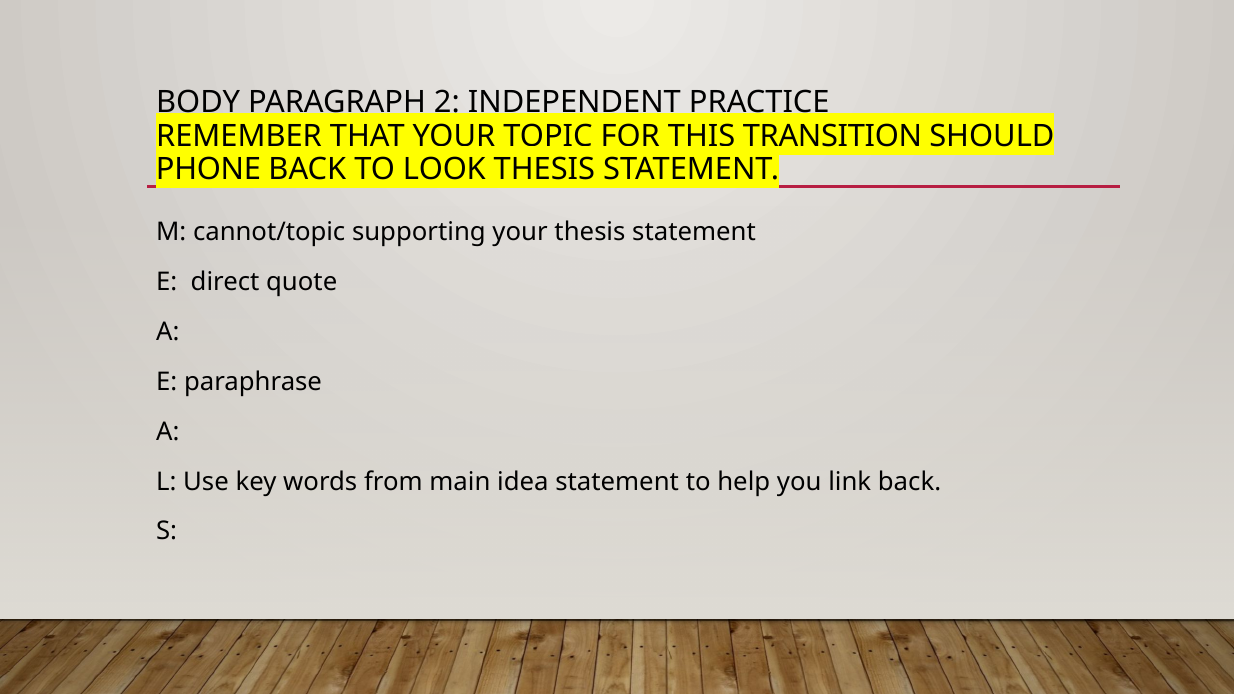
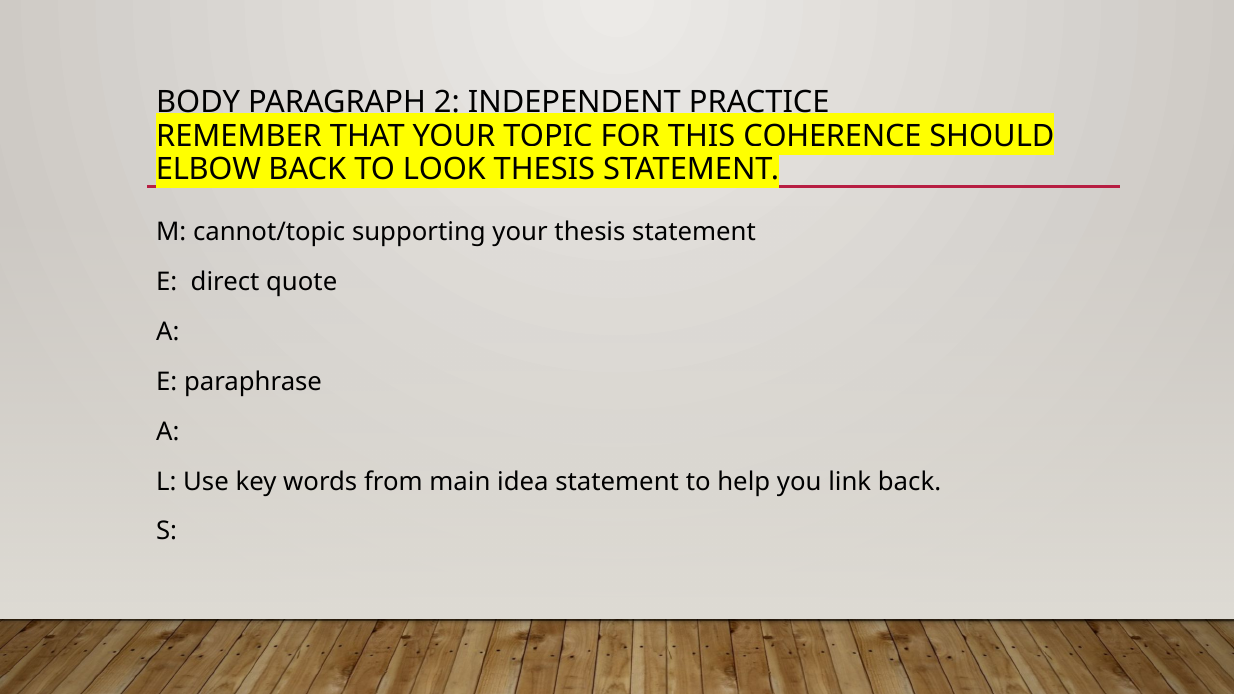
TRANSITION: TRANSITION -> COHERENCE
PHONE: PHONE -> ELBOW
